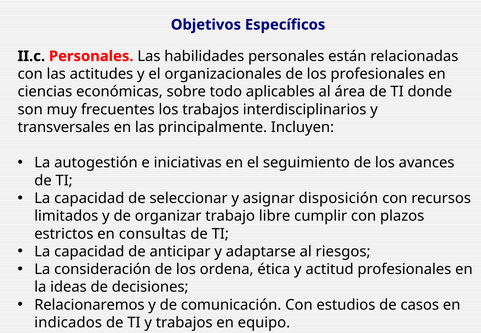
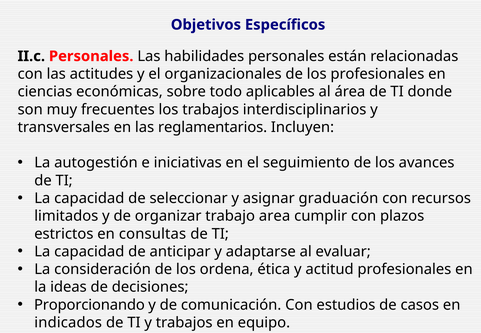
principalmente: principalmente -> reglamentarios
disposición: disposición -> graduación
libre: libre -> area
riesgos: riesgos -> evaluar
Relacionaremos: Relacionaremos -> Proporcionando
